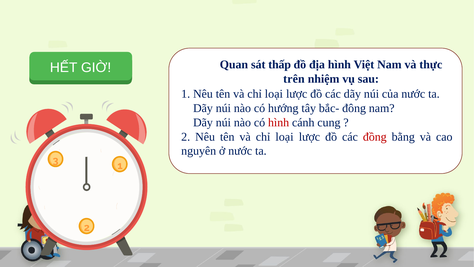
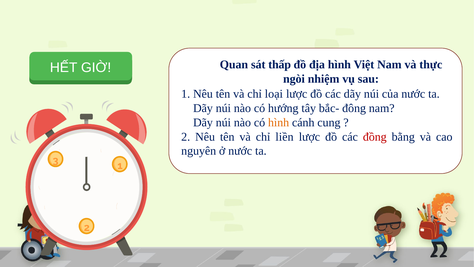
trên: trên -> ngòi
hình at (279, 122) colour: red -> orange
loại at (285, 137): loại -> liền
